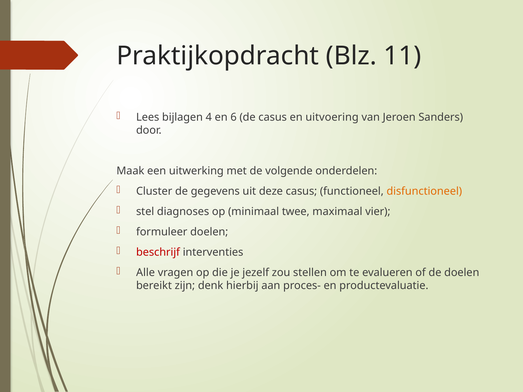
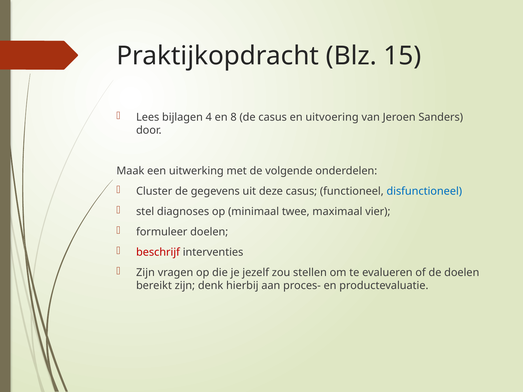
11: 11 -> 15
6: 6 -> 8
disfunctioneel colour: orange -> blue
Alle at (146, 273): Alle -> Zijn
